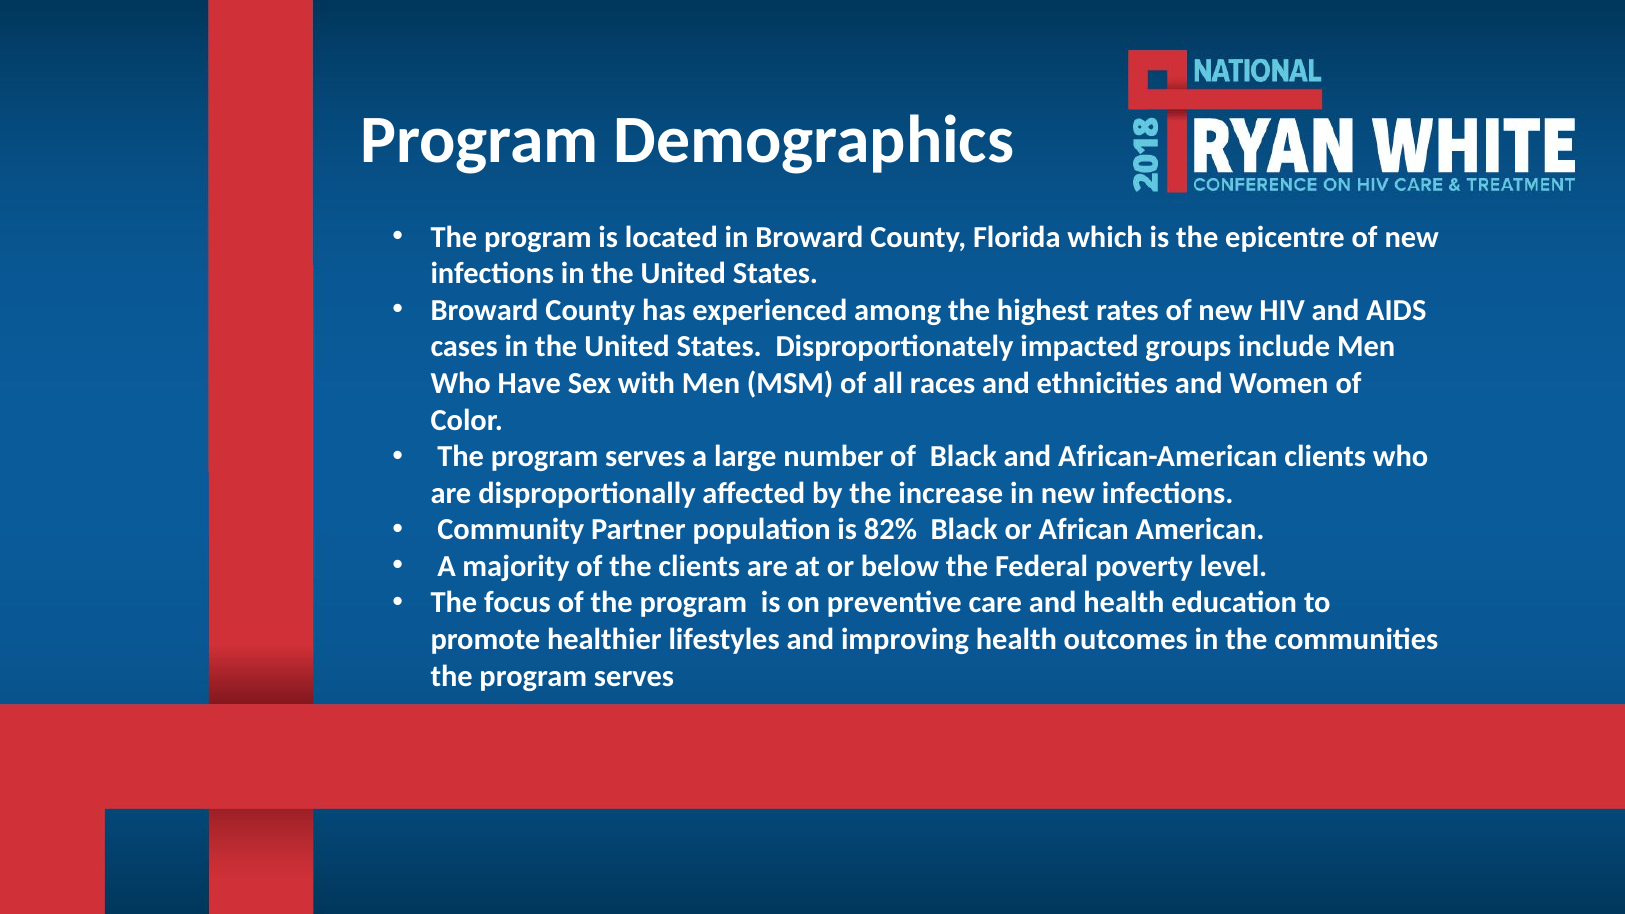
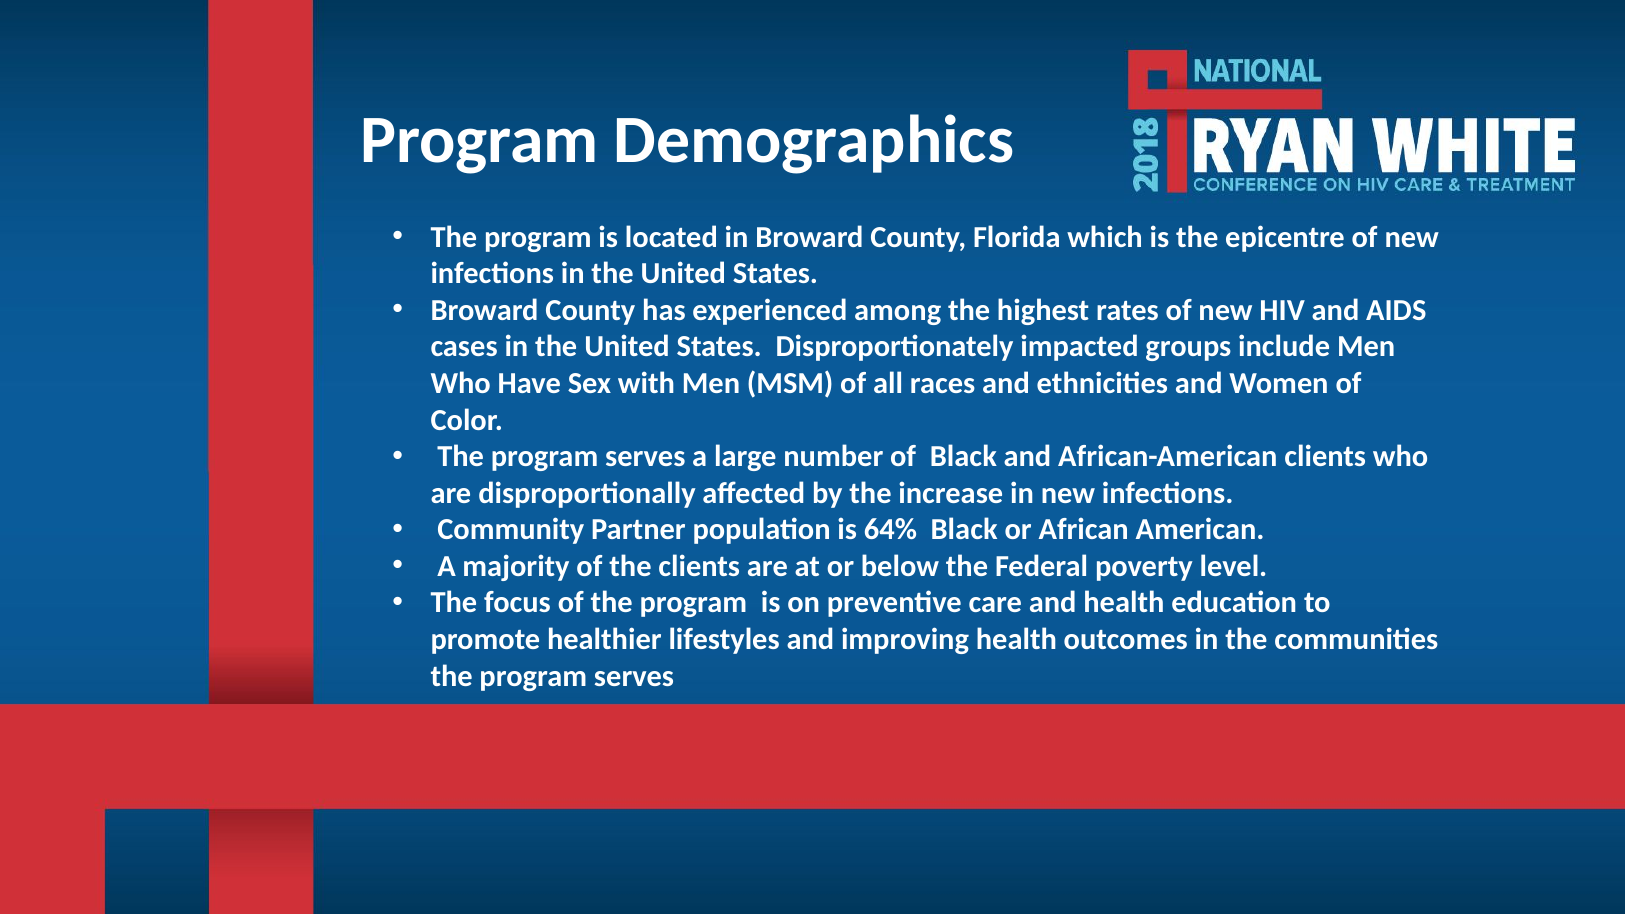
82%: 82% -> 64%
